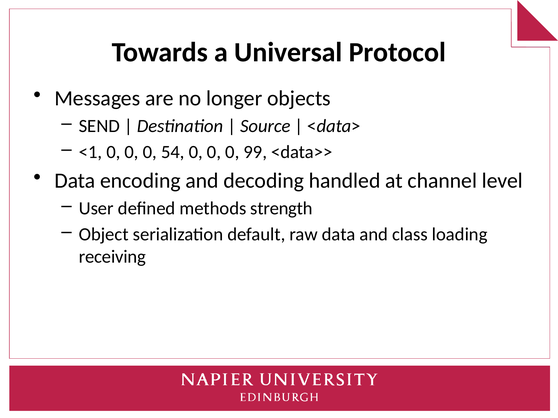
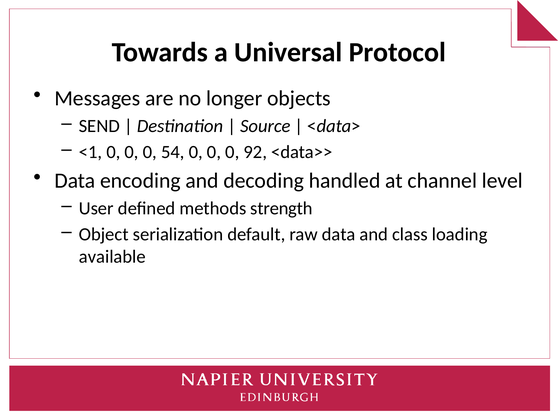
99: 99 -> 92
receiving: receiving -> available
